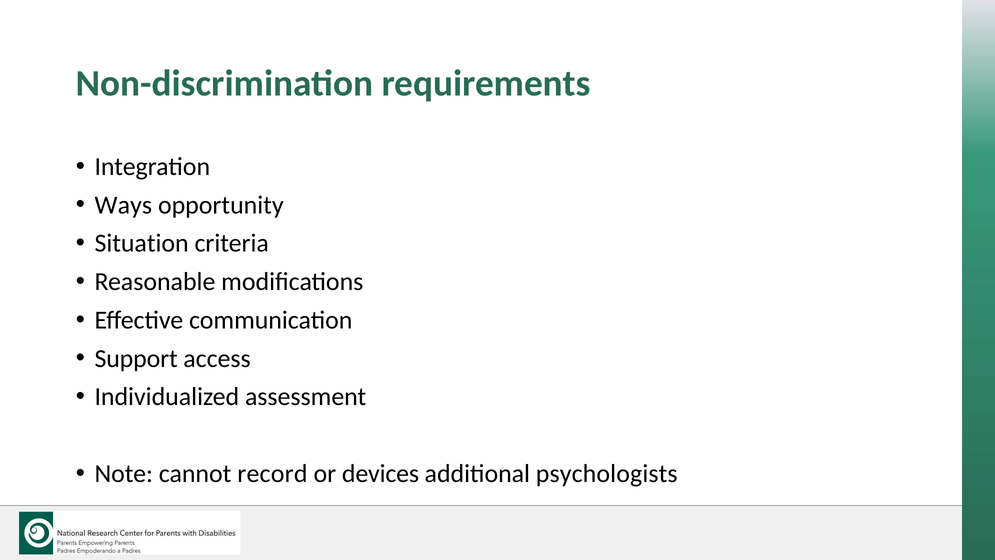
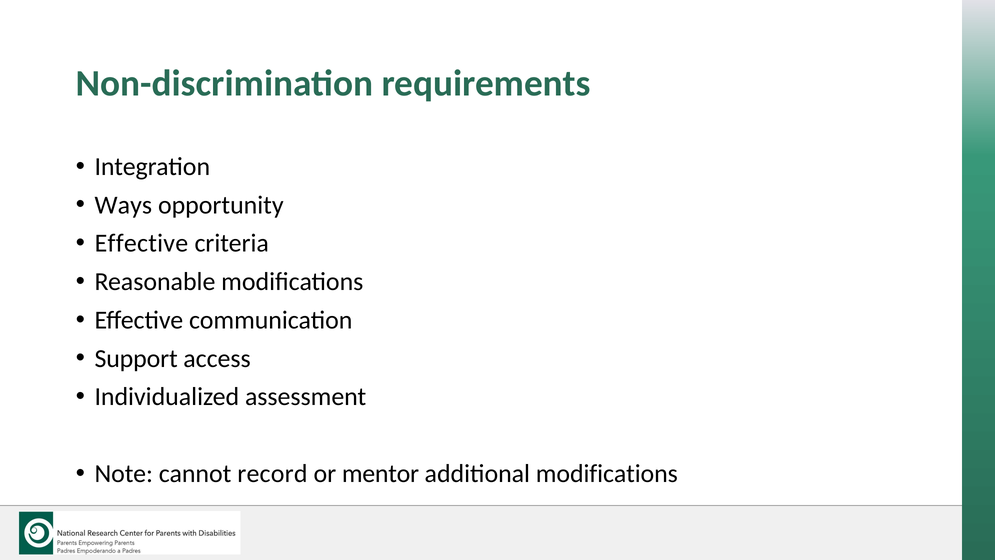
Situation at (142, 243): Situation -> Effective
devices: devices -> mentor
additional psychologists: psychologists -> modifications
